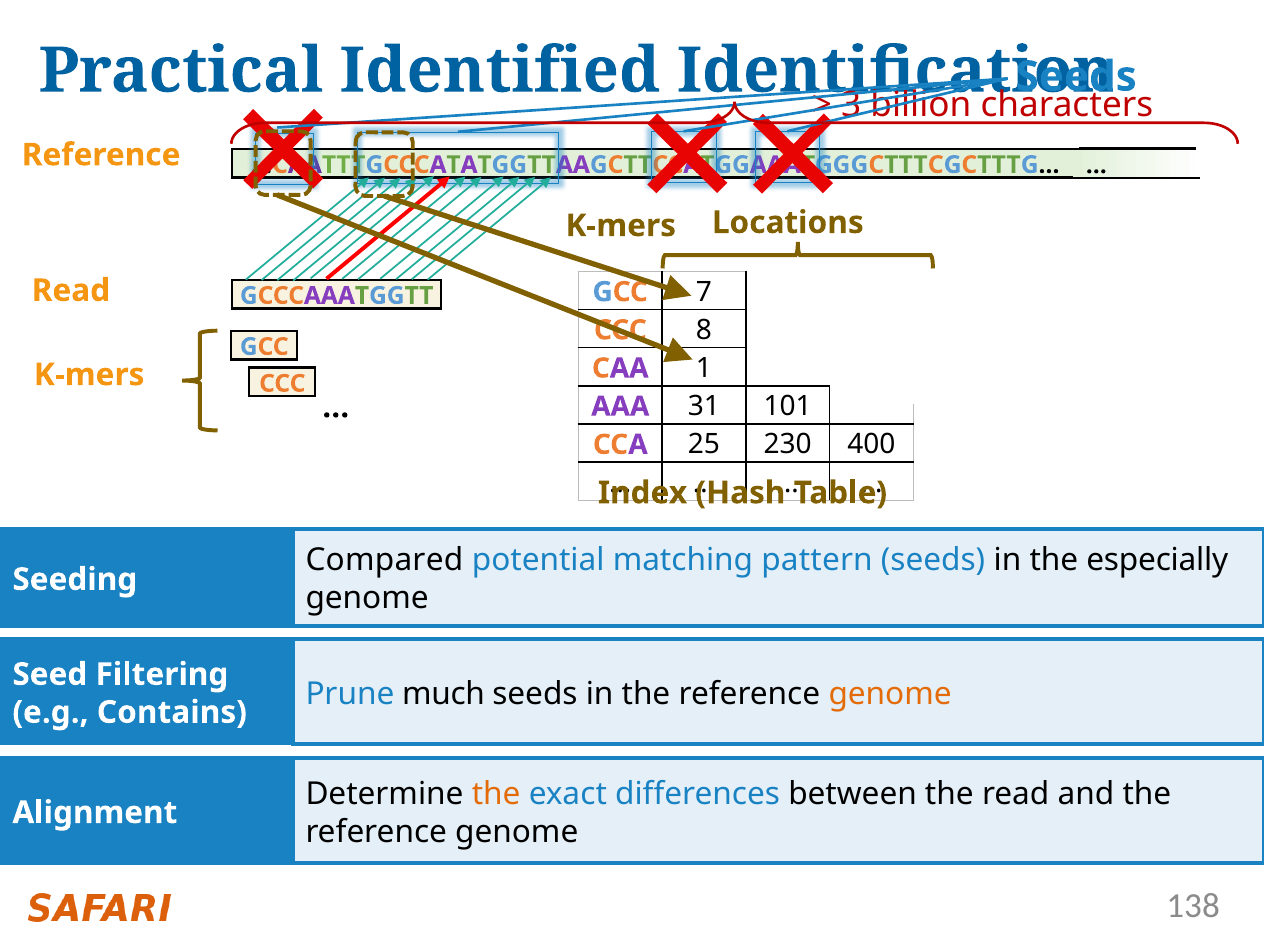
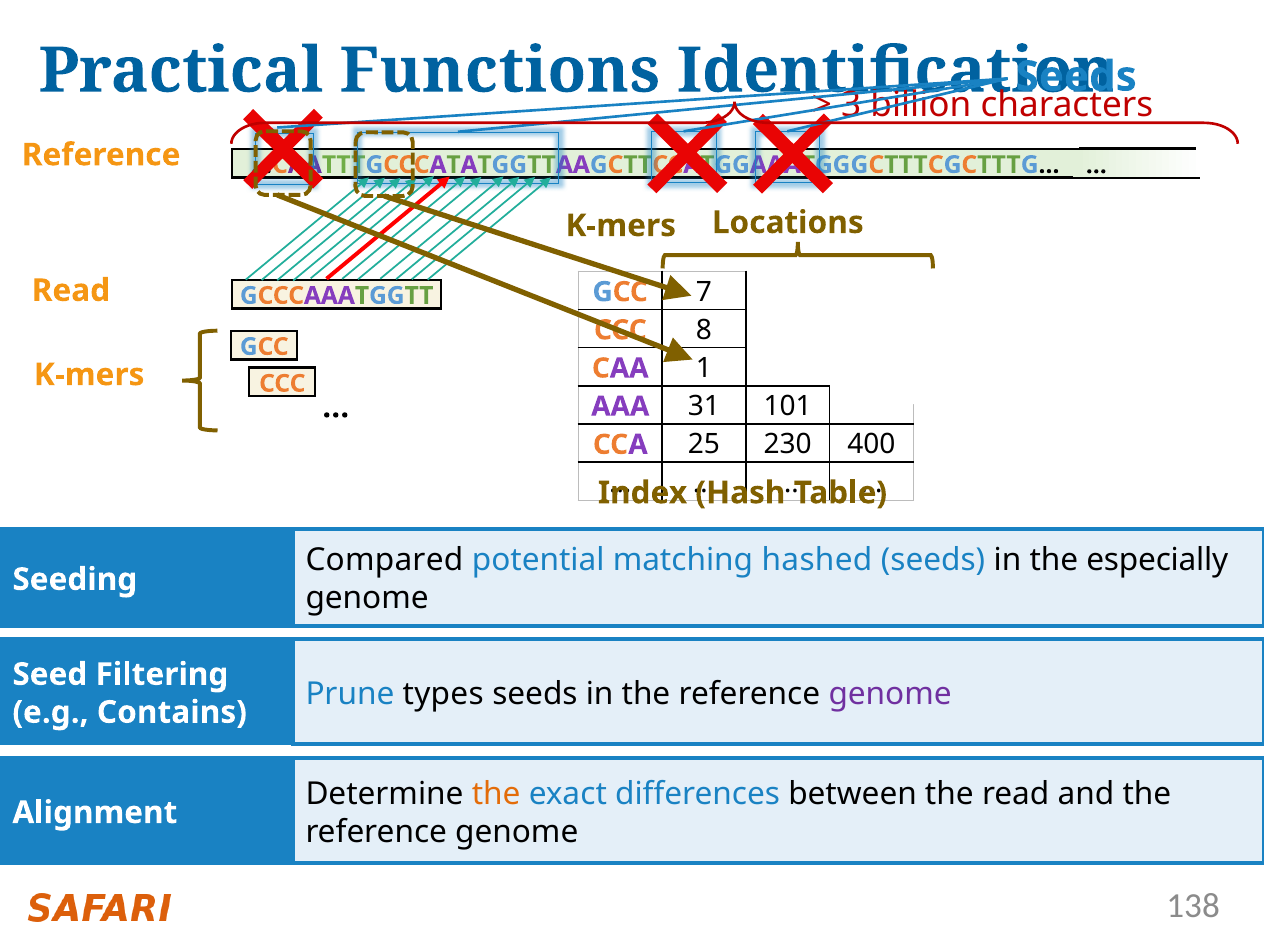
Identified: Identified -> Functions
pattern: pattern -> hashed
much: much -> types
genome at (890, 694) colour: orange -> purple
